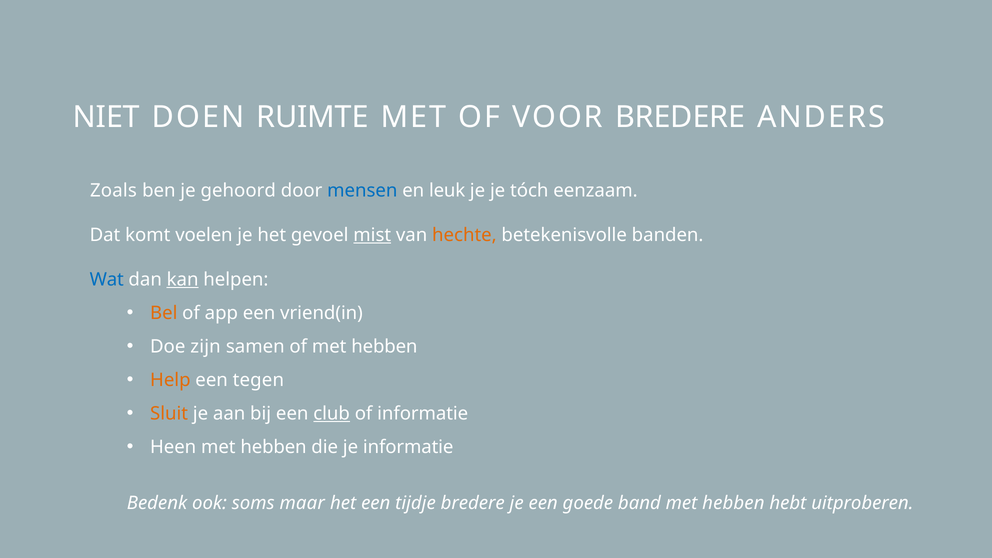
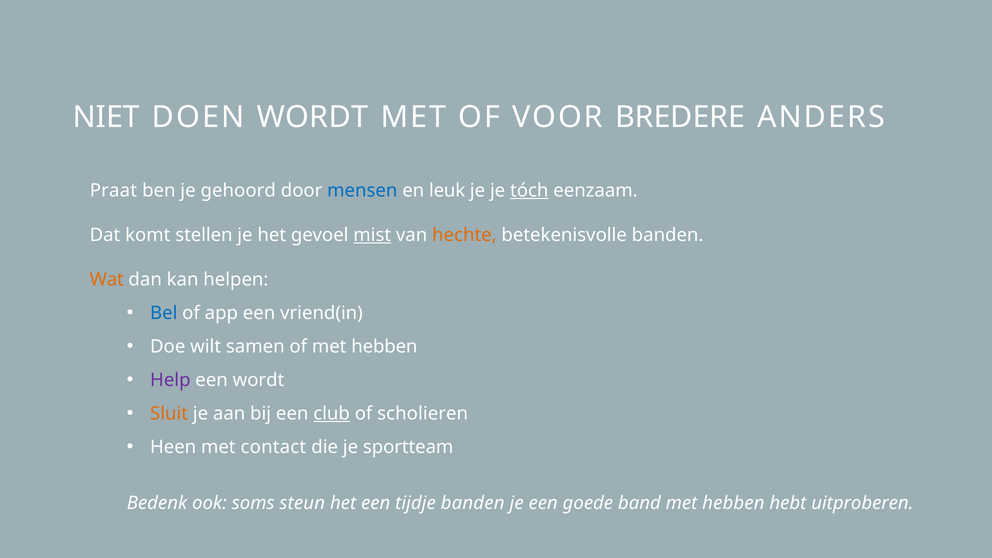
DOEN RUIMTE: RUIMTE -> WORDT
Zoals: Zoals -> Praat
tóch underline: none -> present
voelen: voelen -> stellen
Wat colour: blue -> orange
kan underline: present -> none
Bel colour: orange -> blue
zijn: zijn -> wilt
Help colour: orange -> purple
een tegen: tegen -> wordt
of informatie: informatie -> scholieren
hebben at (274, 447): hebben -> contact
je informatie: informatie -> sportteam
maar: maar -> steun
tijdje bredere: bredere -> banden
